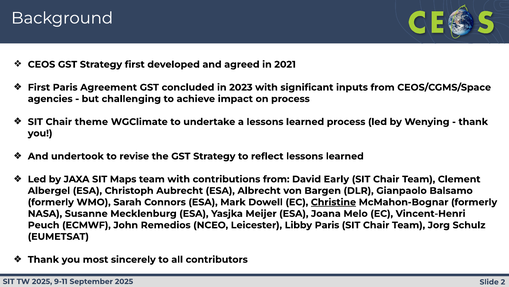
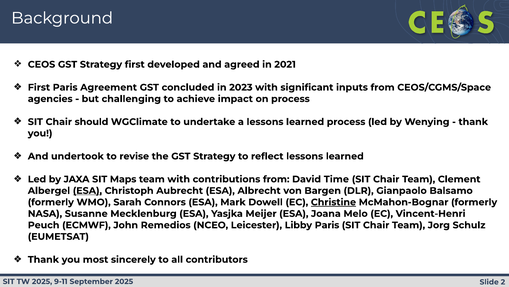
theme: theme -> should
Early: Early -> Time
ESA at (87, 190) underline: none -> present
